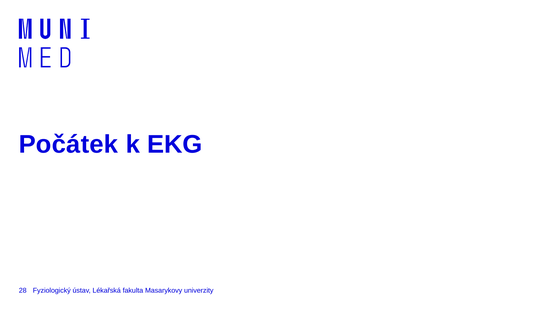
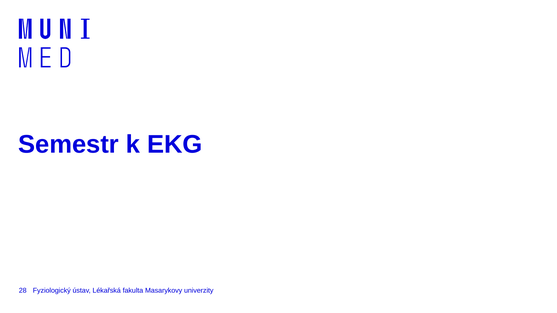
Počátek: Počátek -> Semestr
